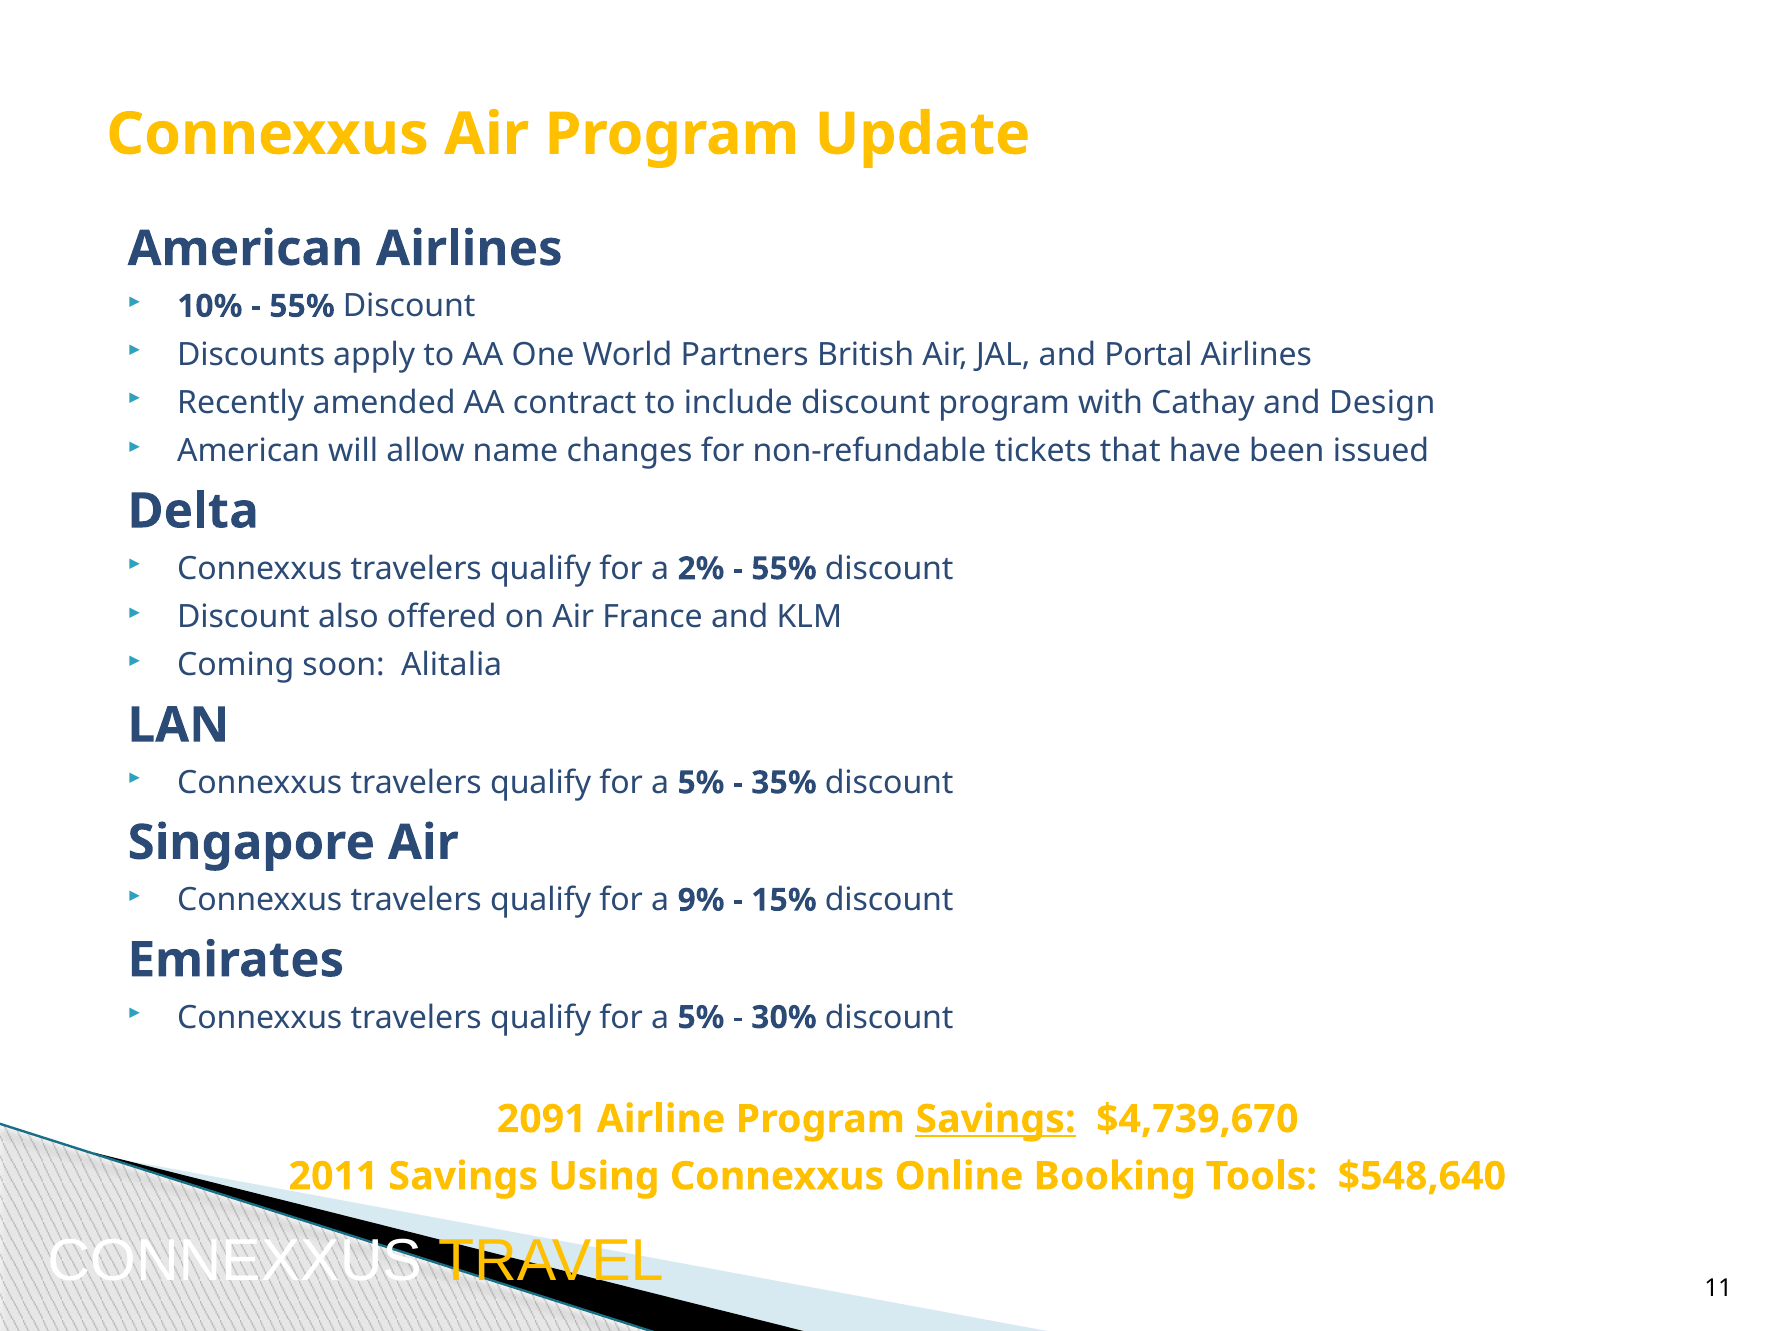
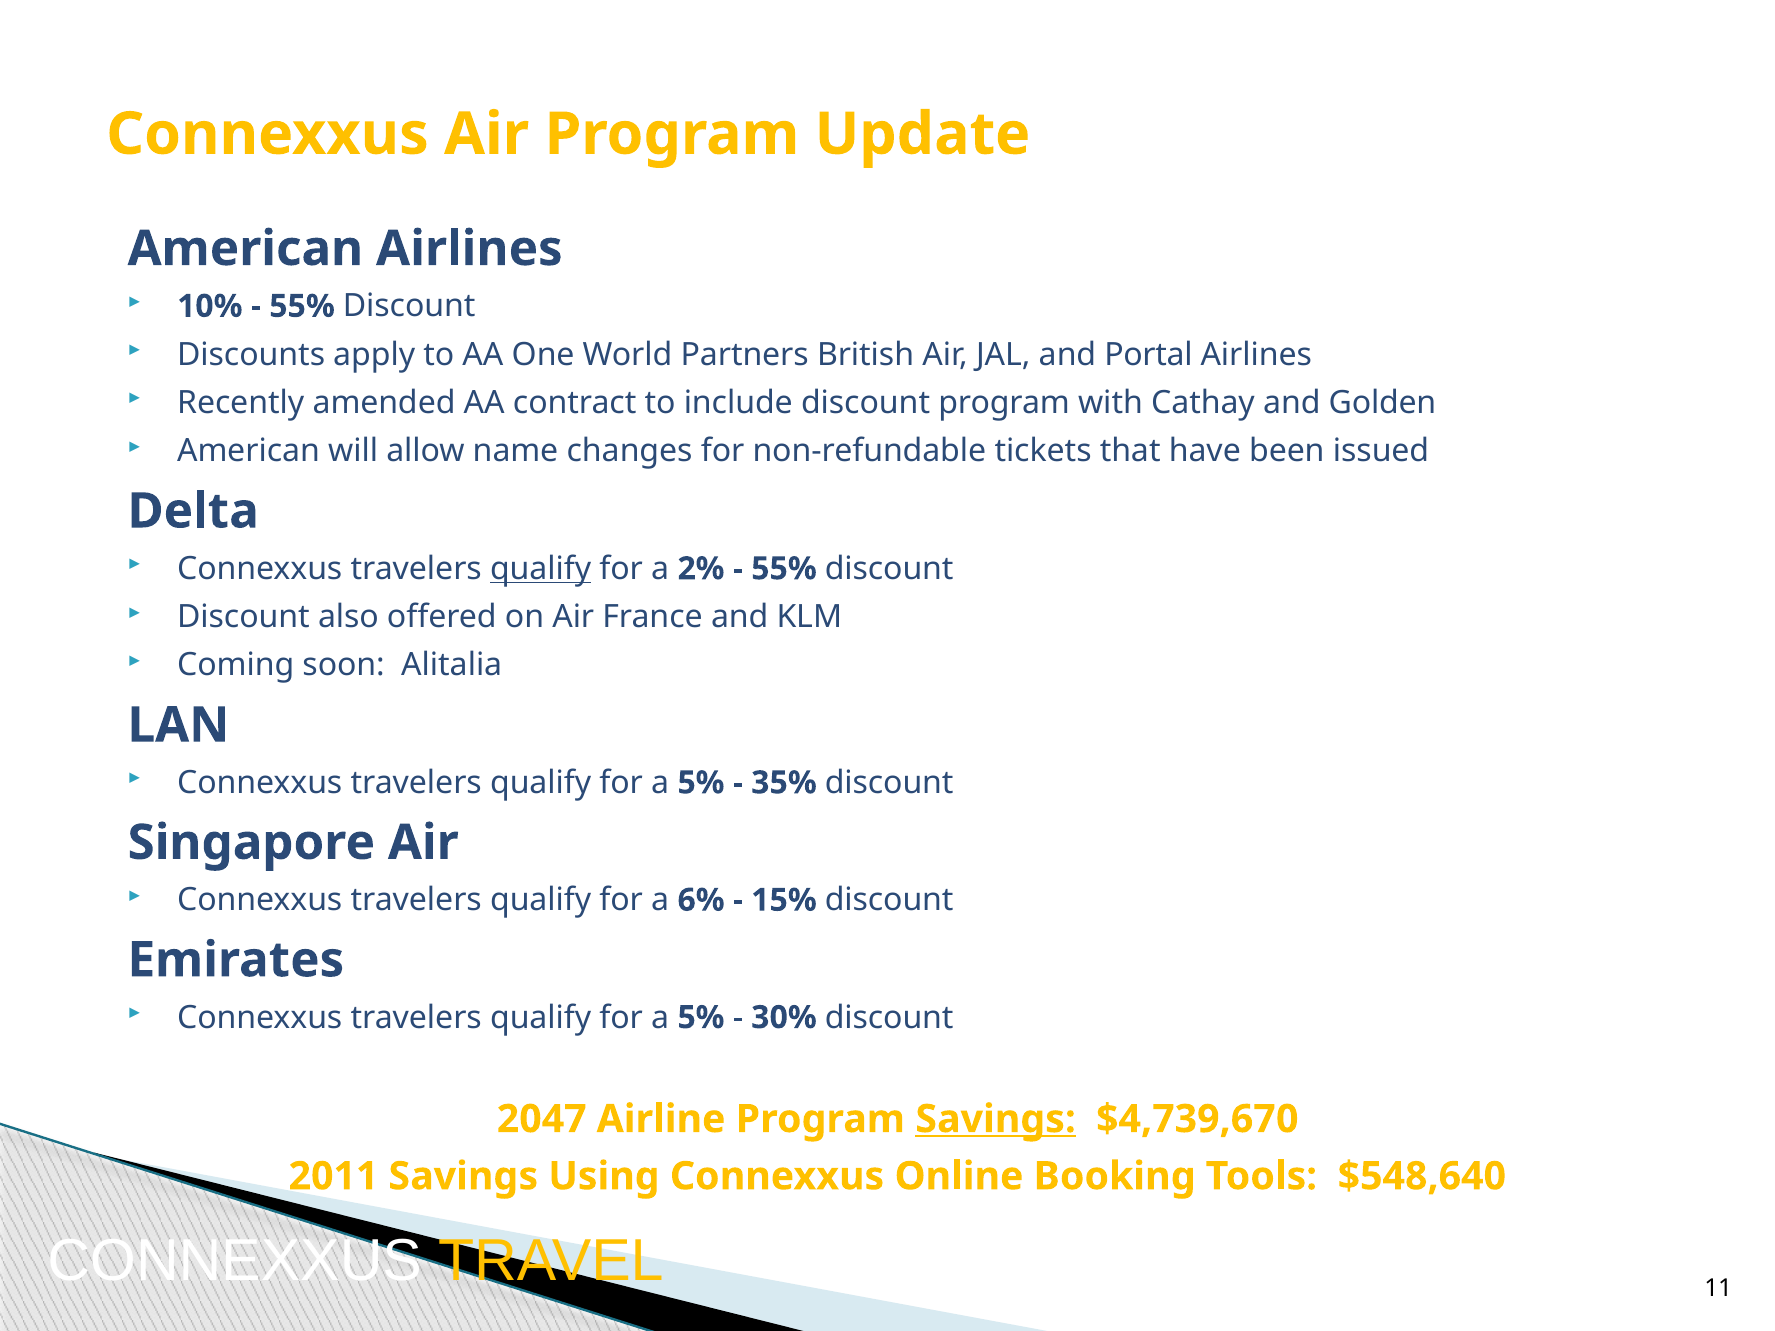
Design: Design -> Golden
qualify at (541, 569) underline: none -> present
9%: 9% -> 6%
2091: 2091 -> 2047
